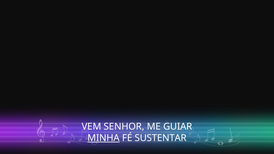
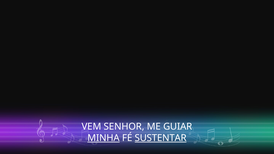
SUSTENTAR underline: none -> present
